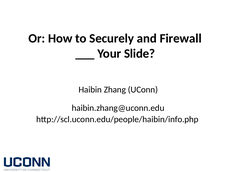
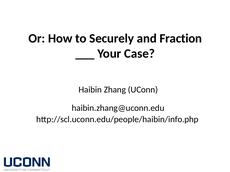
Firewall: Firewall -> Fraction
Slide: Slide -> Case
